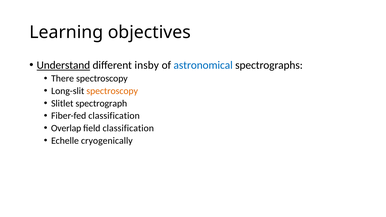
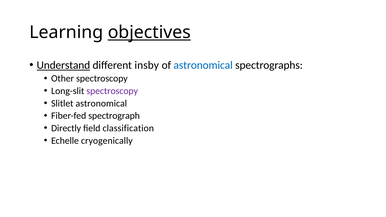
objectives underline: none -> present
There: There -> Other
spectroscopy at (112, 91) colour: orange -> purple
Slitlet spectrograph: spectrograph -> astronomical
Fiber-fed classification: classification -> spectrograph
Overlap: Overlap -> Directly
